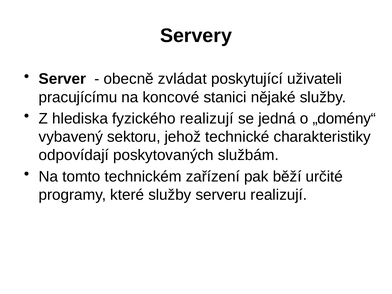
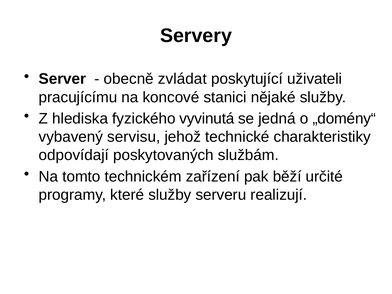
fyzického realizují: realizují -> vyvinutá
sektoru: sektoru -> servisu
